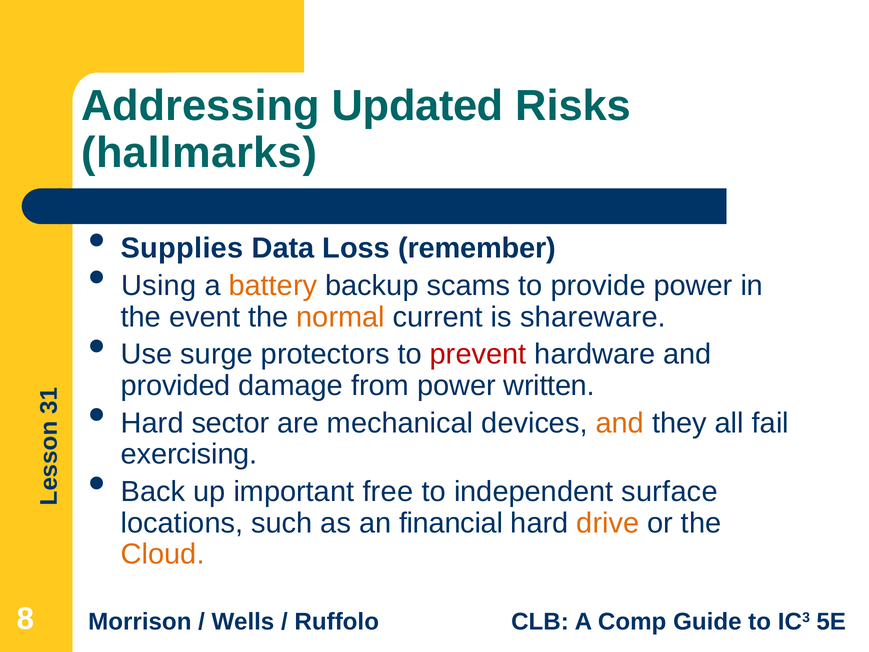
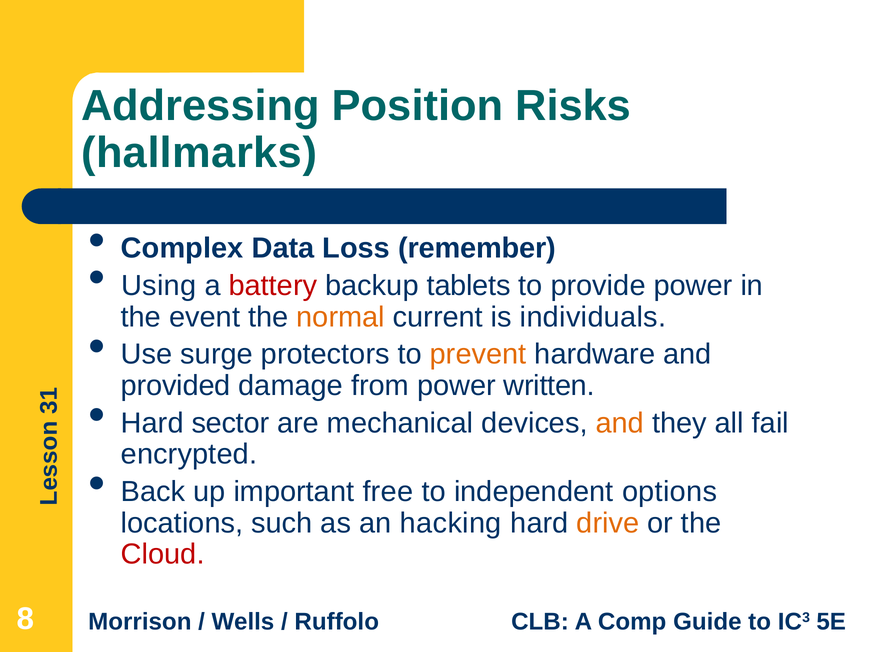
Updated: Updated -> Position
Supplies: Supplies -> Complex
battery colour: orange -> red
scams: scams -> tablets
shareware: shareware -> individuals
prevent colour: red -> orange
exercising: exercising -> encrypted
surface: surface -> options
financial: financial -> hacking
Cloud colour: orange -> red
